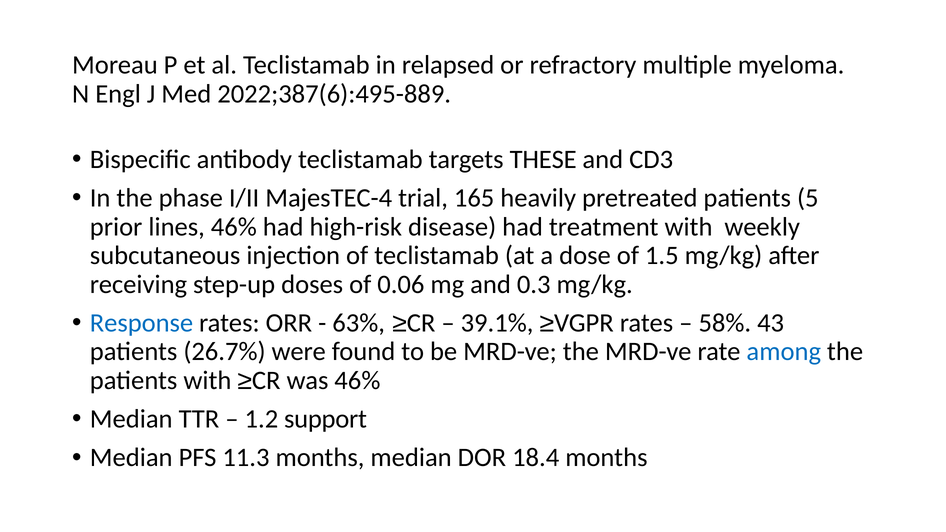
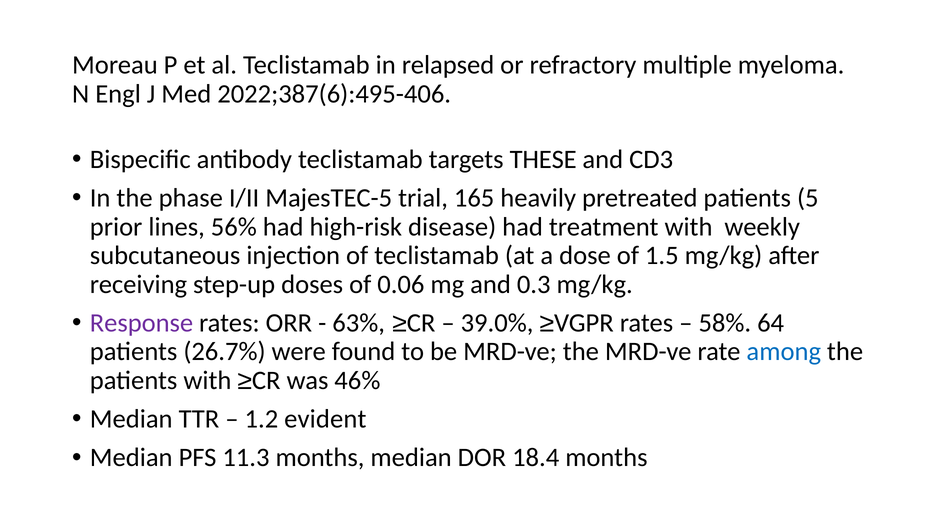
2022;387(6):495-889: 2022;387(6):495-889 -> 2022;387(6):495-406
MajesTEC-4: MajesTEC-4 -> MajesTEC-5
lines 46%: 46% -> 56%
Response colour: blue -> purple
39.1%: 39.1% -> 39.0%
43: 43 -> 64
support: support -> evident
